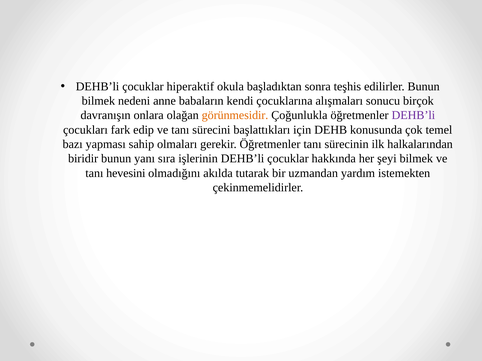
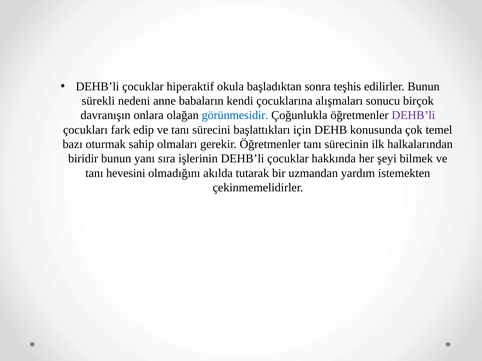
bilmek at (98, 101): bilmek -> sürekli
görünmesidir colour: orange -> blue
yapması: yapması -> oturmak
